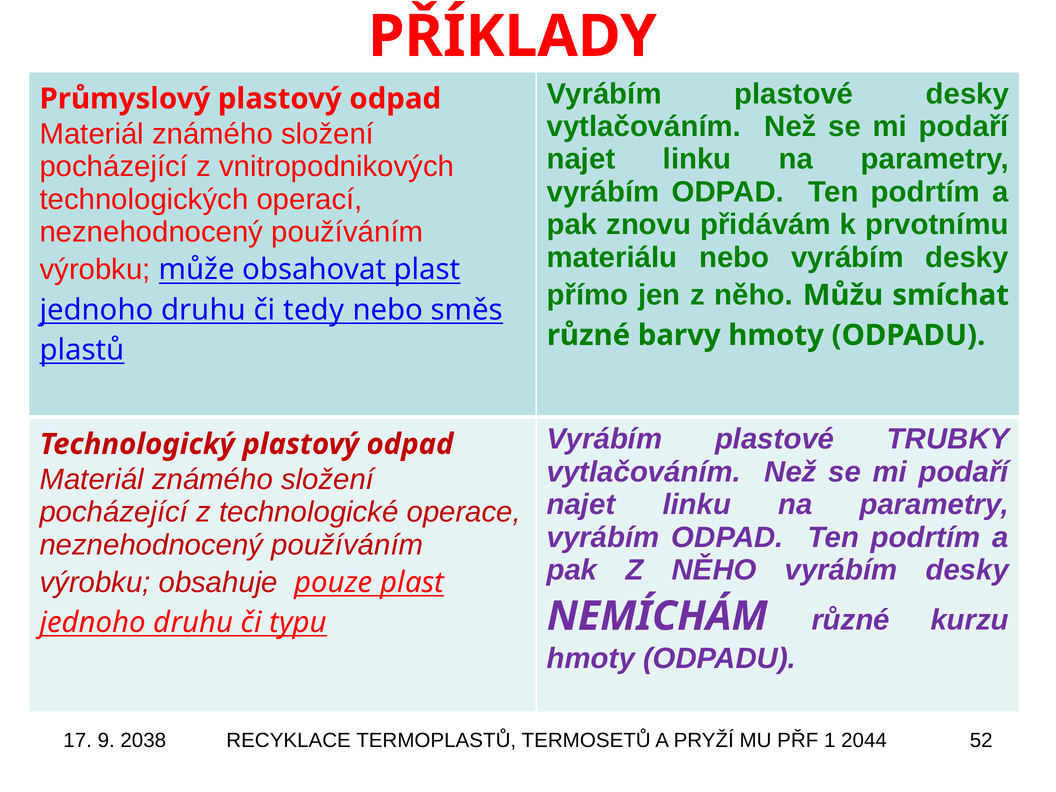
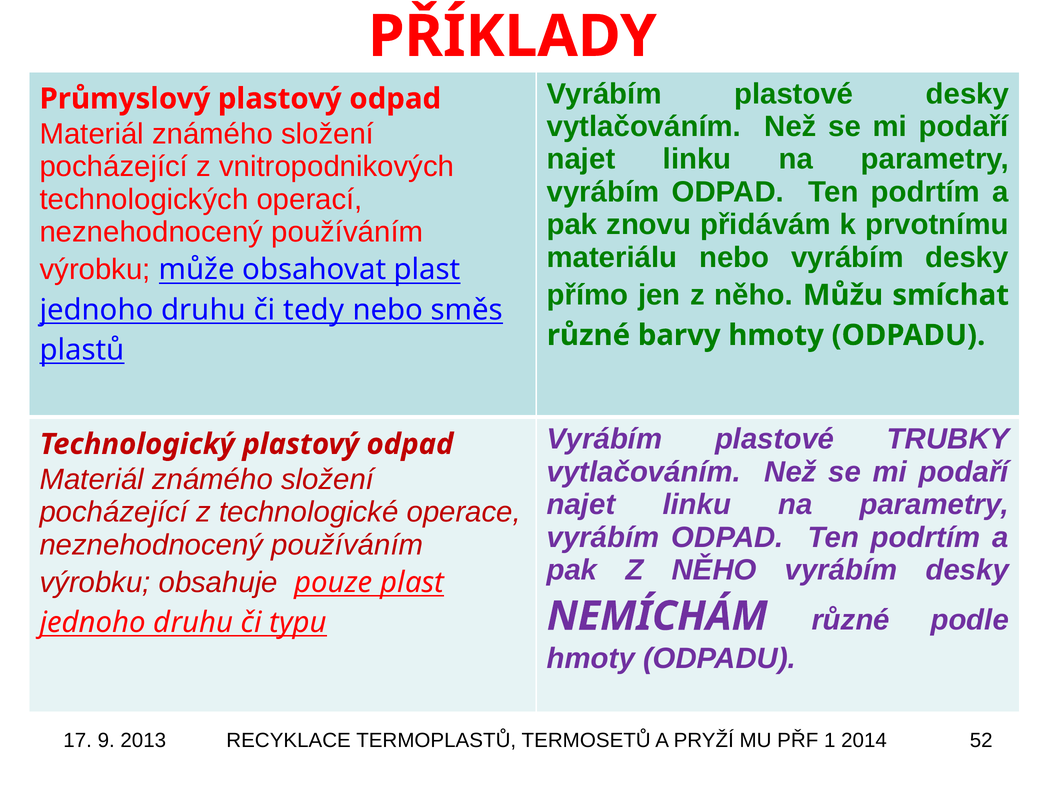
kurzu: kurzu -> podle
2038: 2038 -> 2013
2044: 2044 -> 2014
